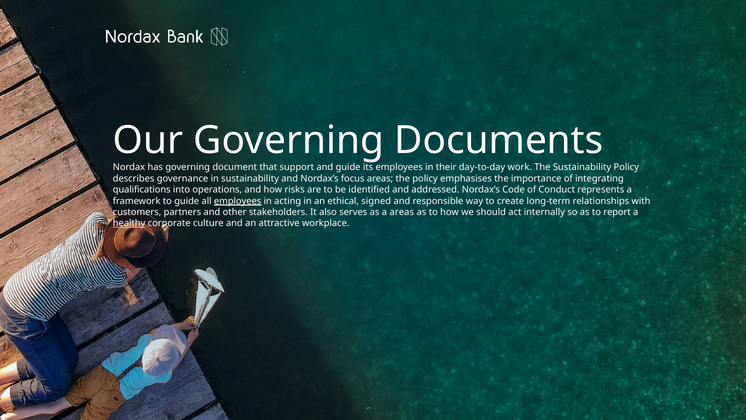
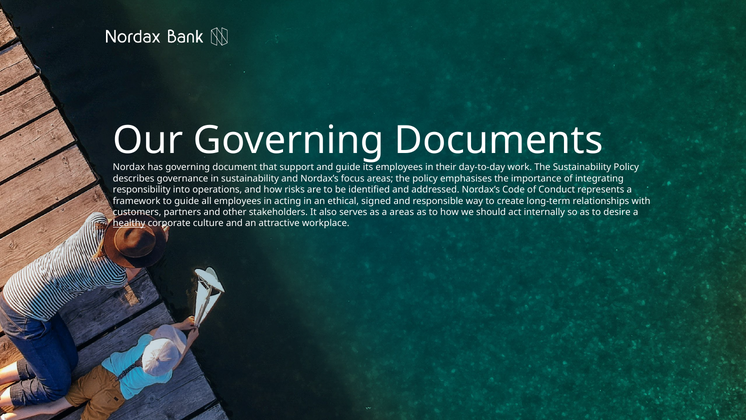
qualifications: qualifications -> responsibility
employees at (238, 201) underline: present -> none
report: report -> desire
